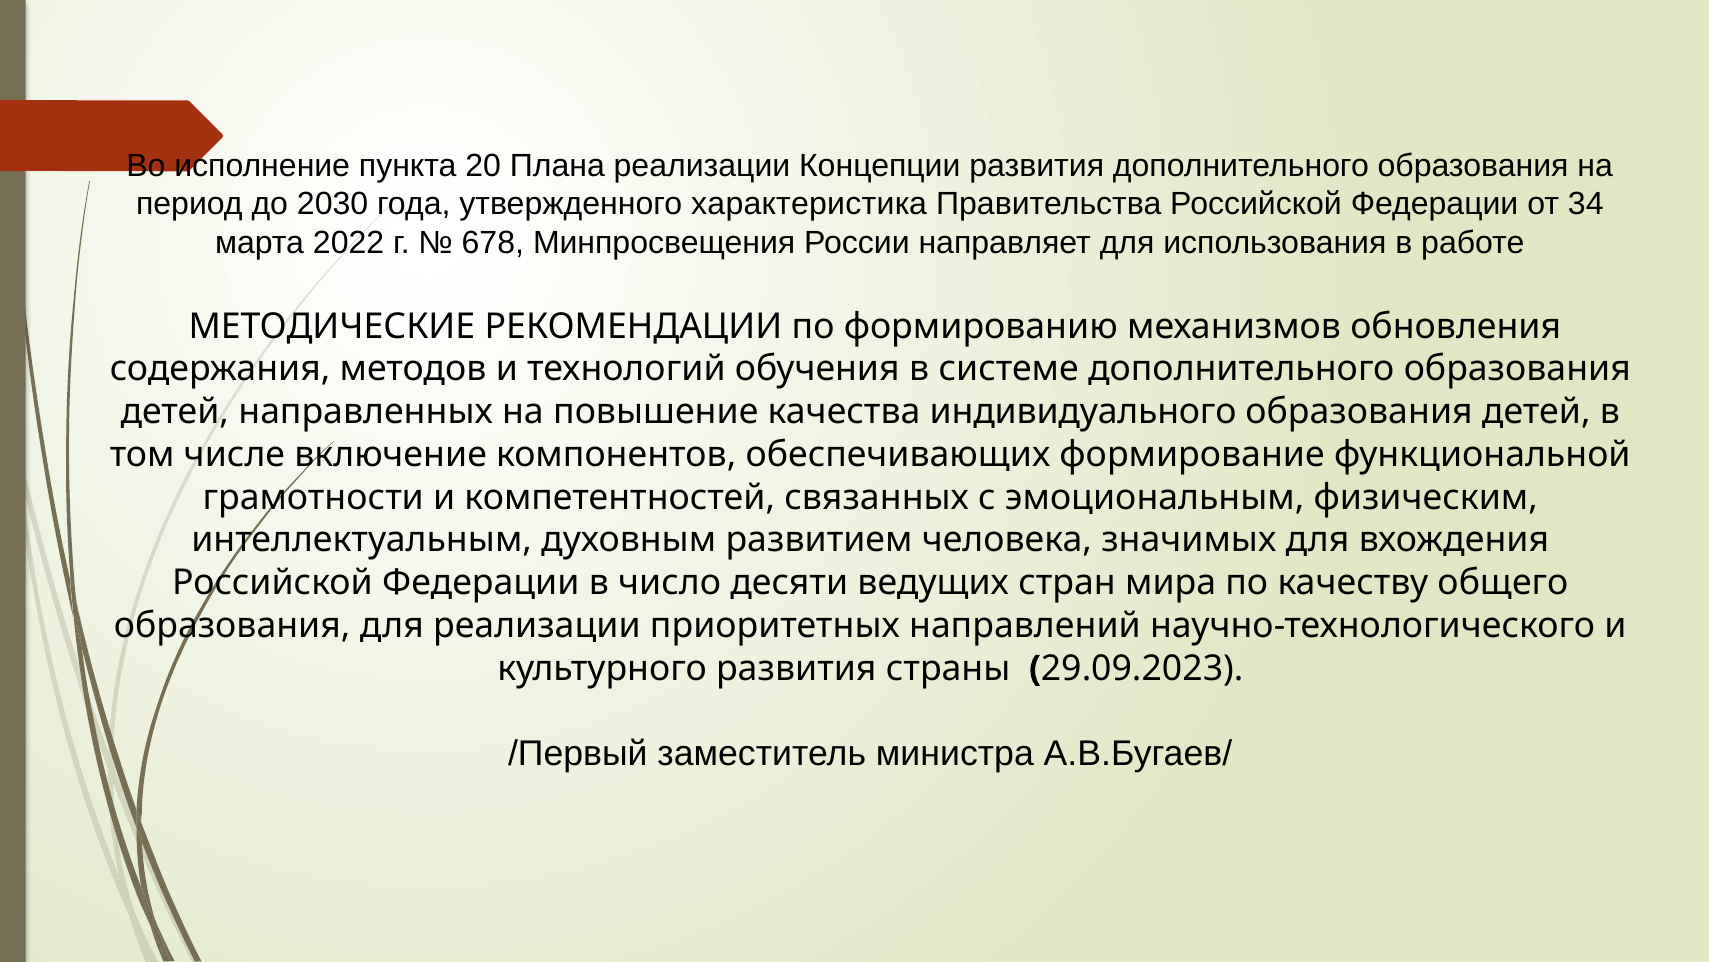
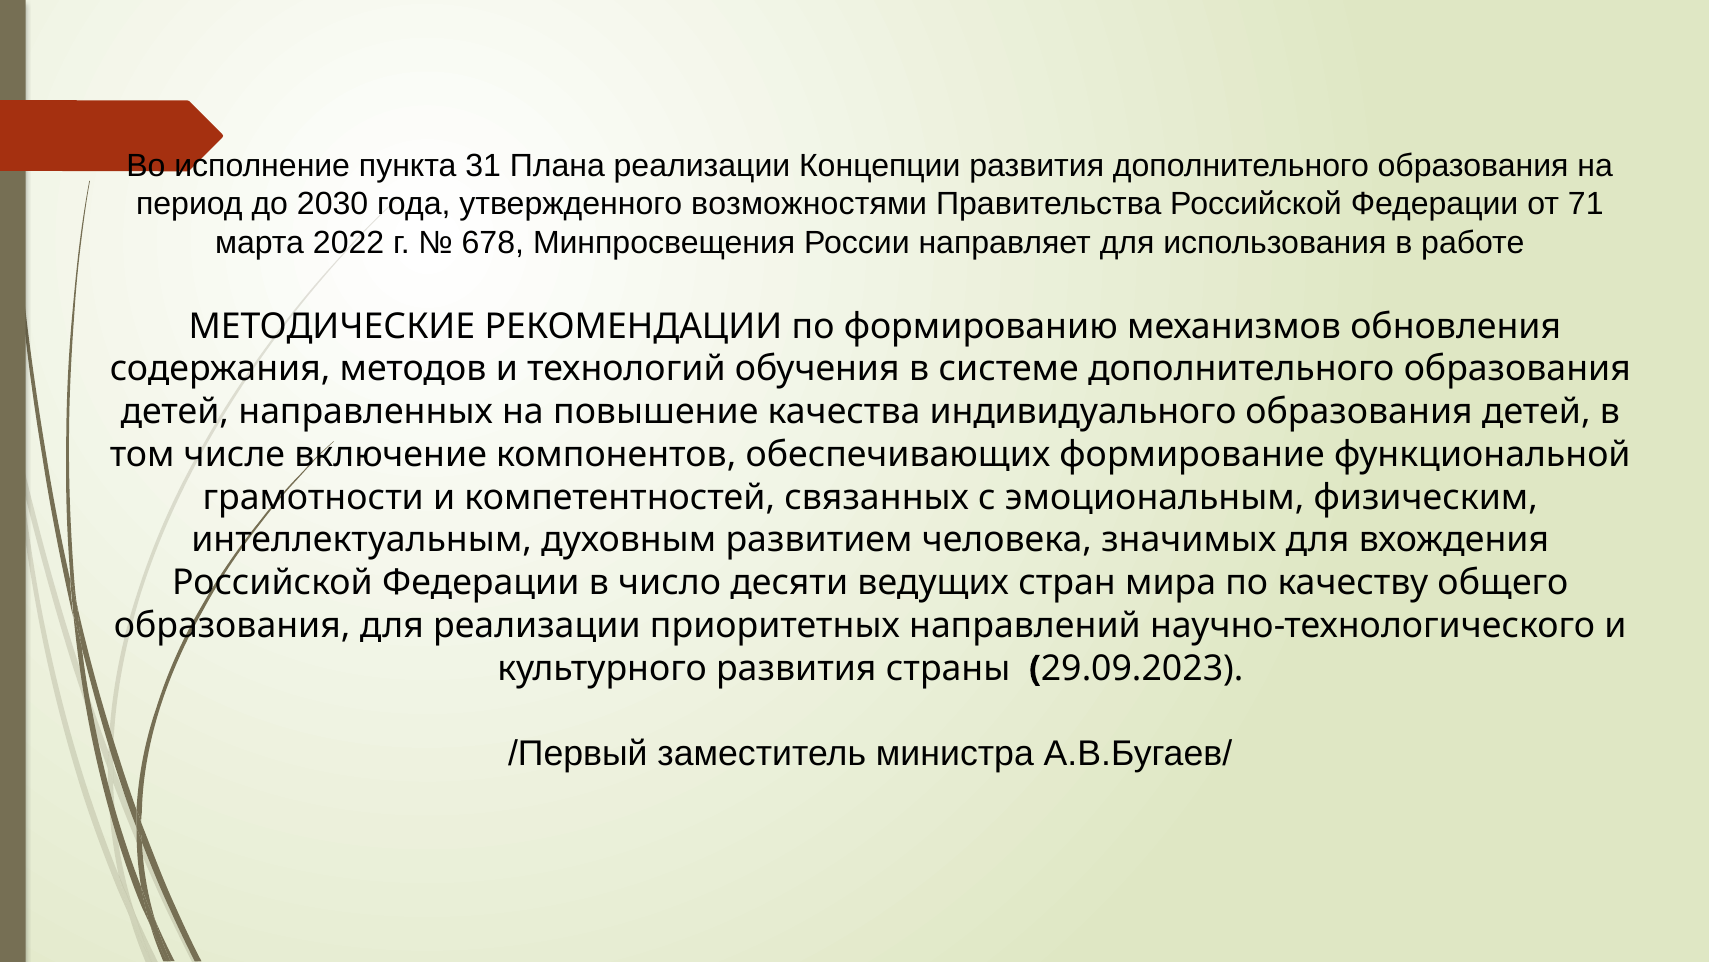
20: 20 -> 31
характеристика: характеристика -> возможностями
34: 34 -> 71
